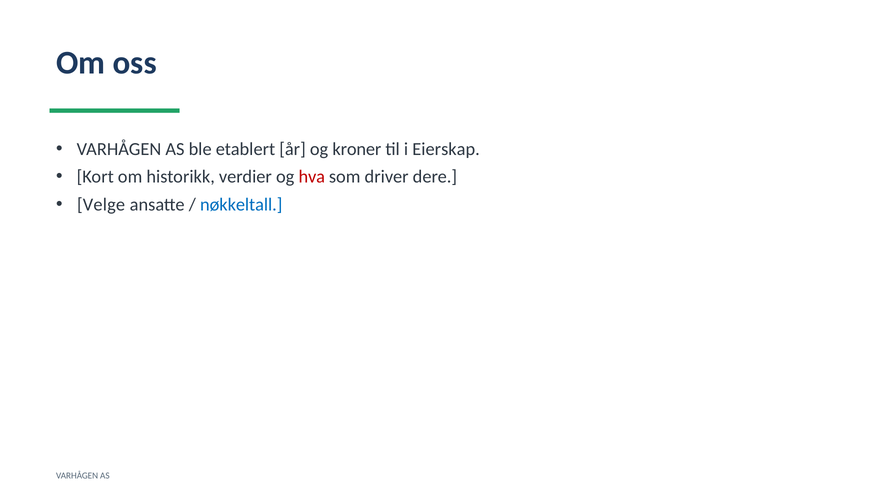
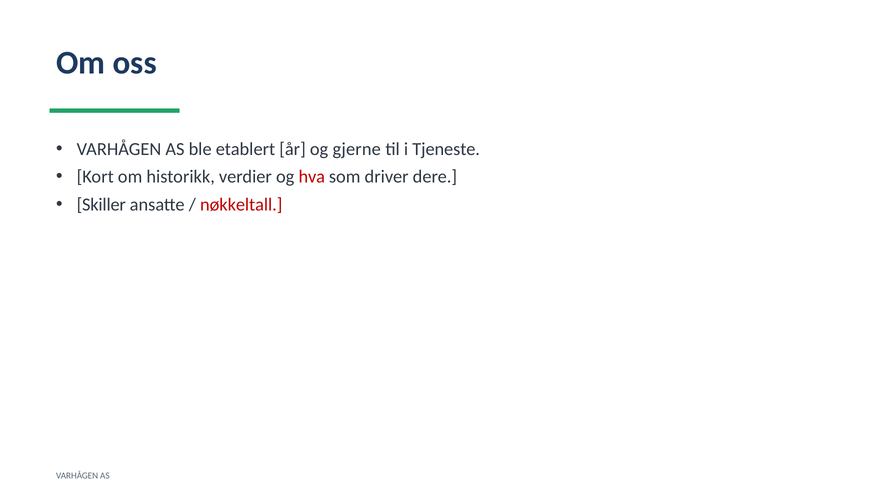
kroner: kroner -> gjerne
Eierskap: Eierskap -> Tjeneste
Velge: Velge -> Skiller
nøkkeltall colour: blue -> red
